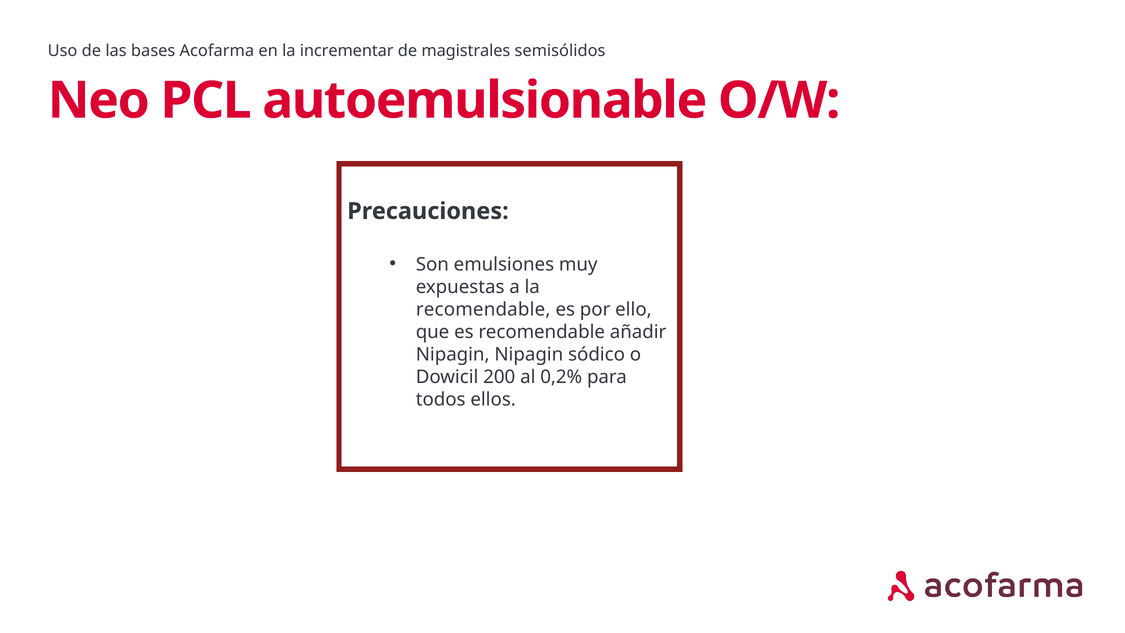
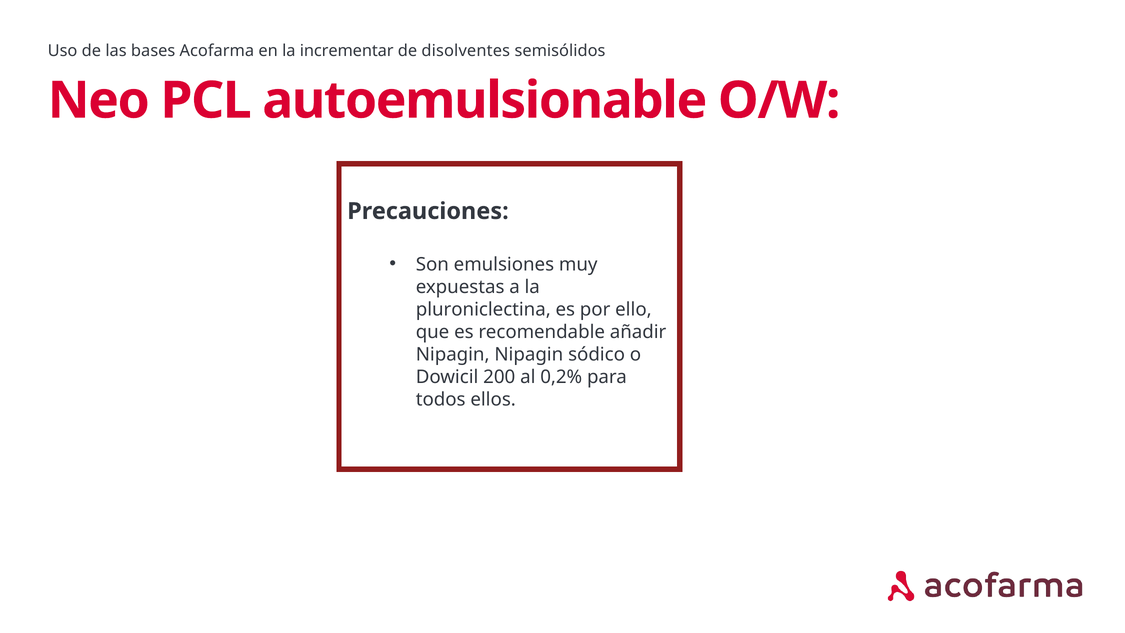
magistrales: magistrales -> disolventes
recomendable at (483, 309): recomendable -> pluroniclectina
